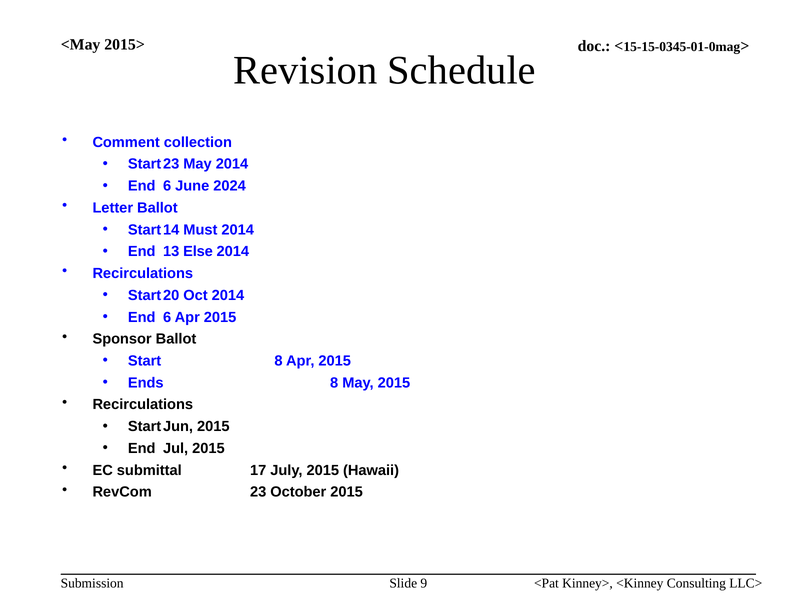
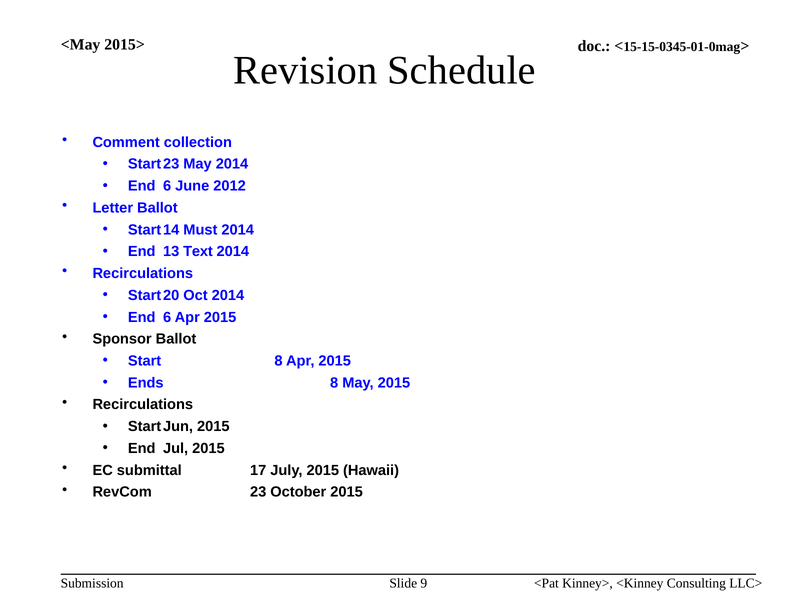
2024: 2024 -> 2012
Else: Else -> Text
